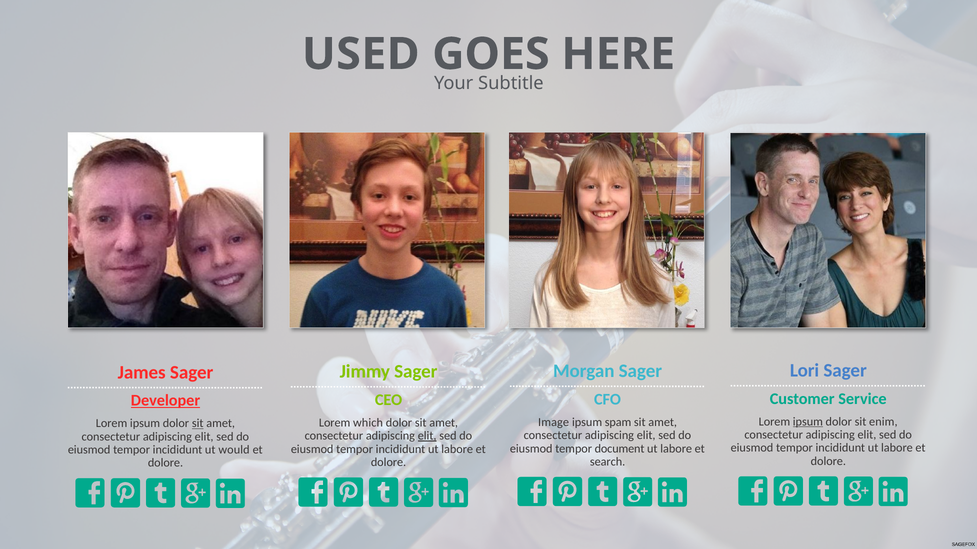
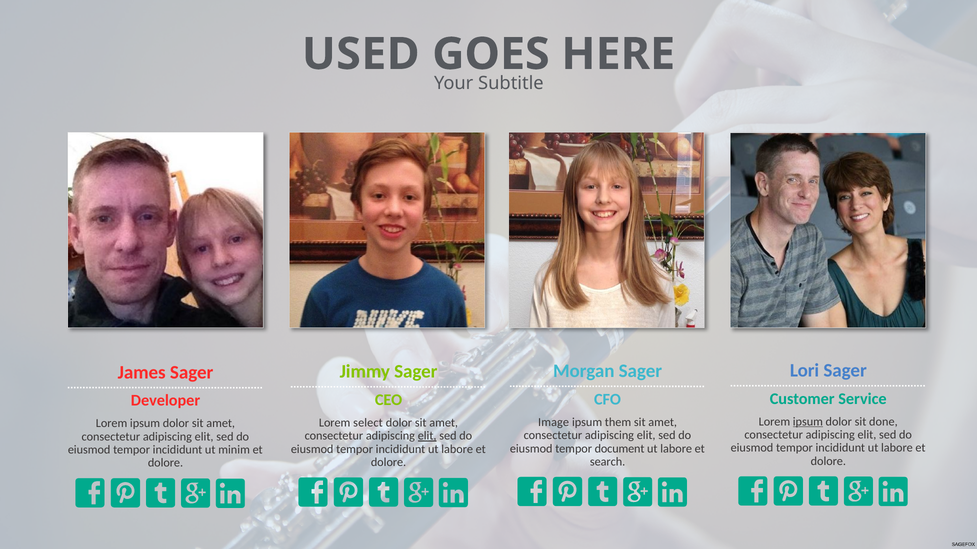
Developer underline: present -> none
enim: enim -> done
spam: spam -> them
which: which -> select
sit at (198, 424) underline: present -> none
would: would -> minim
